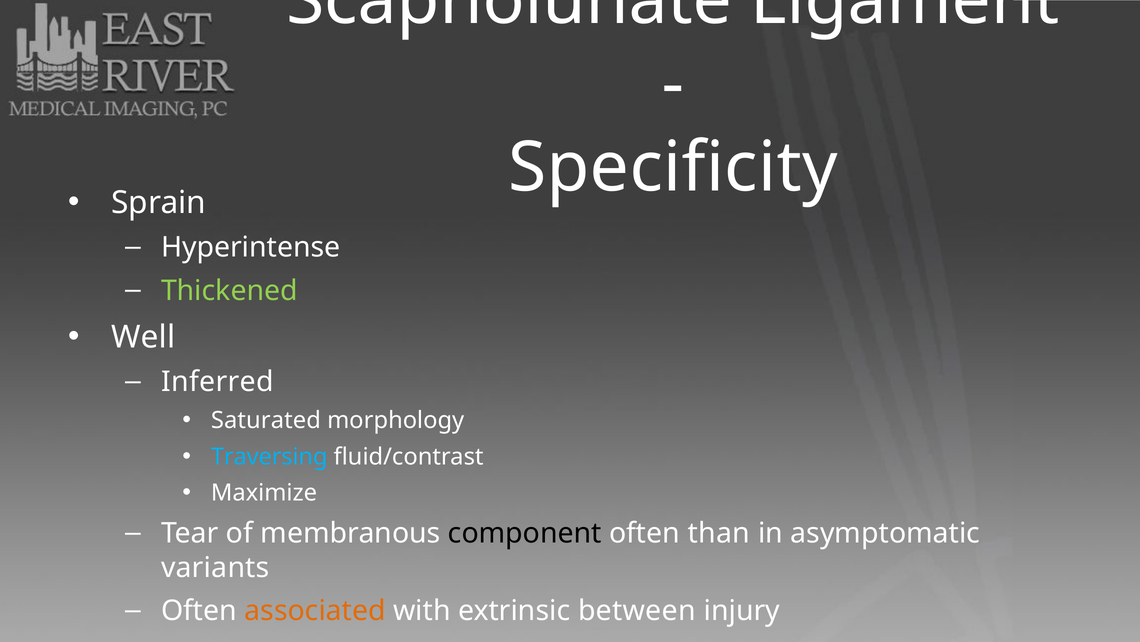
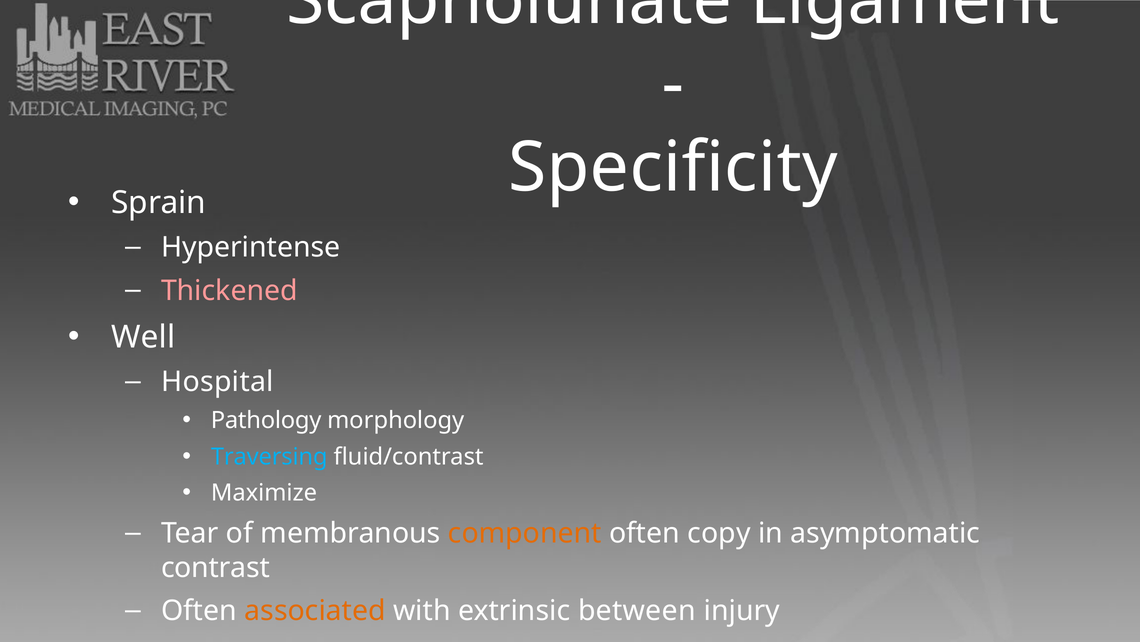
Thickened colour: light green -> pink
Inferred: Inferred -> Hospital
Saturated: Saturated -> Pathology
component colour: black -> orange
than: than -> copy
variants: variants -> contrast
